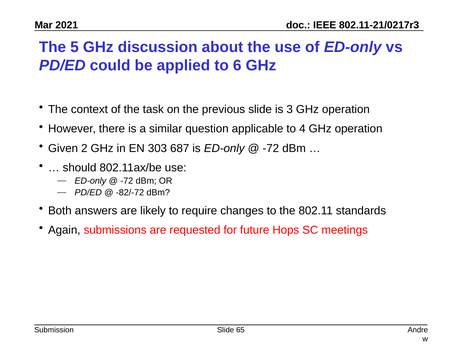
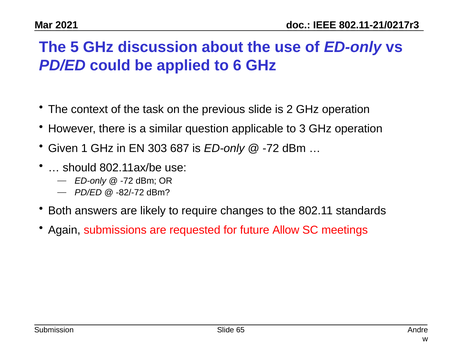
3: 3 -> 2
4: 4 -> 3
2: 2 -> 1
Hops: Hops -> Allow
